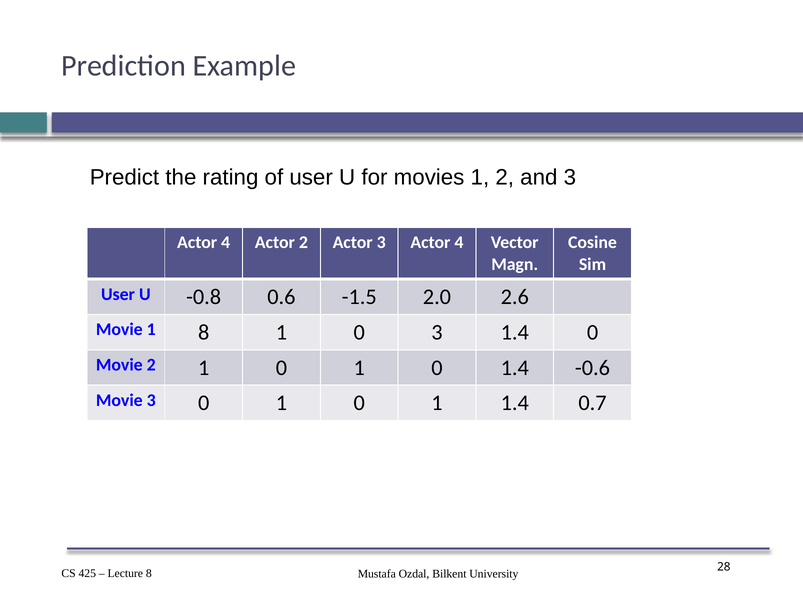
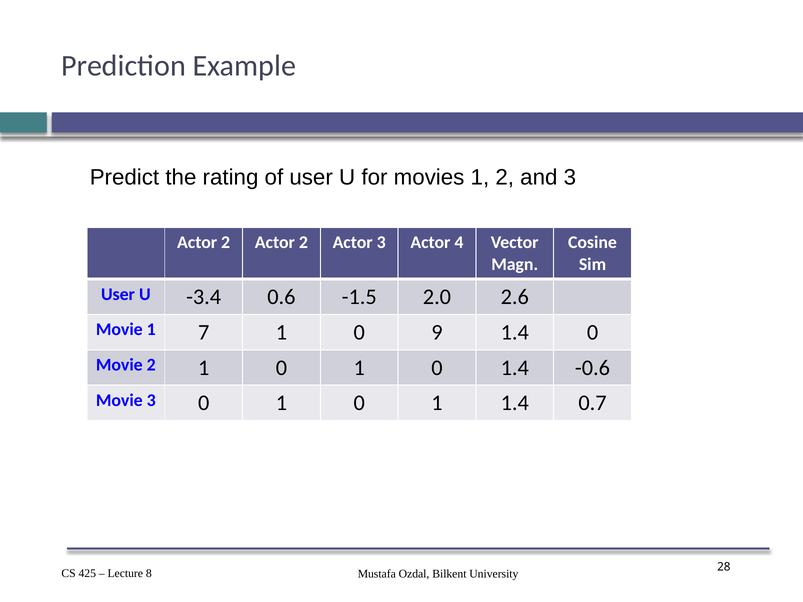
4 at (226, 243): 4 -> 2
-0.8: -0.8 -> -3.4
1 8: 8 -> 7
0 3: 3 -> 9
